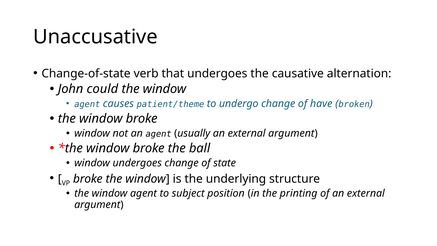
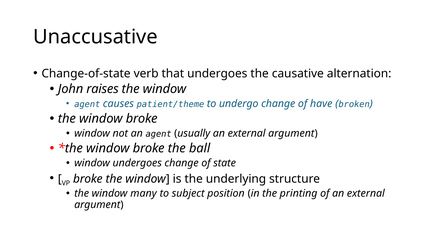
could: could -> raises
window agent: agent -> many
